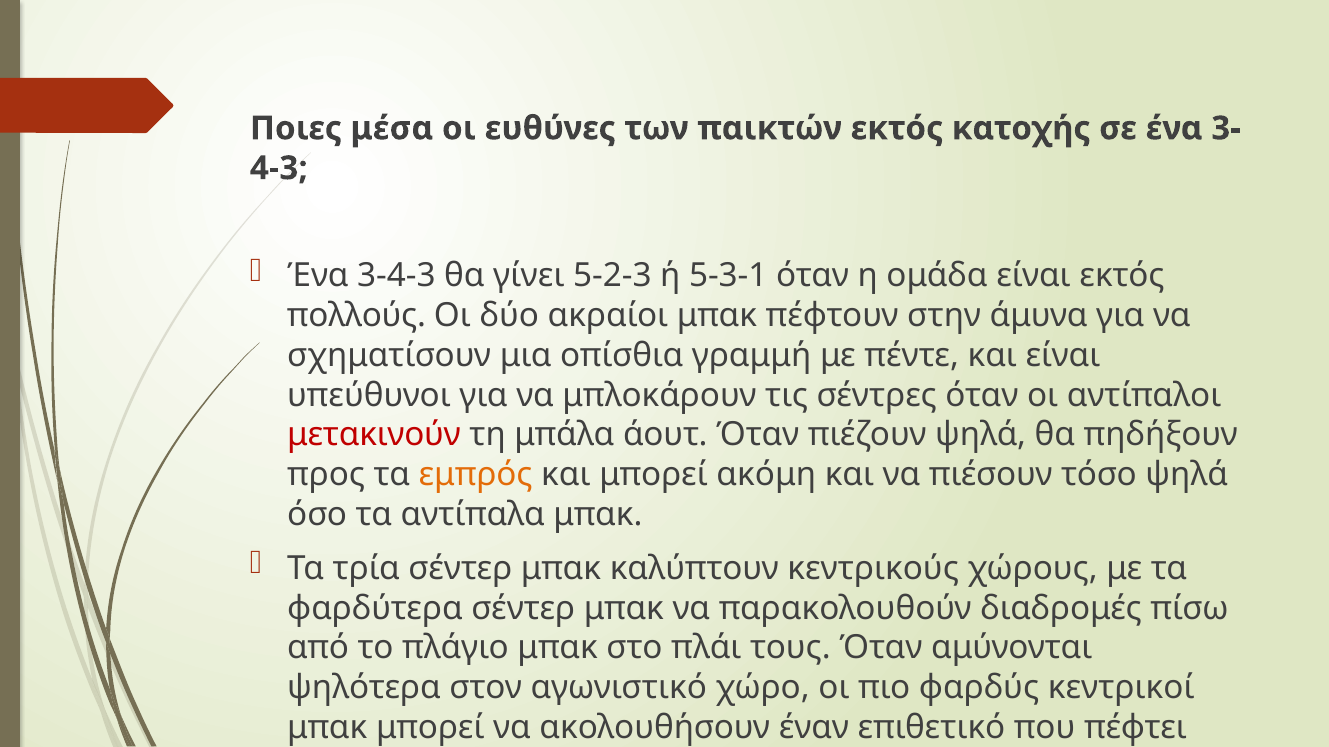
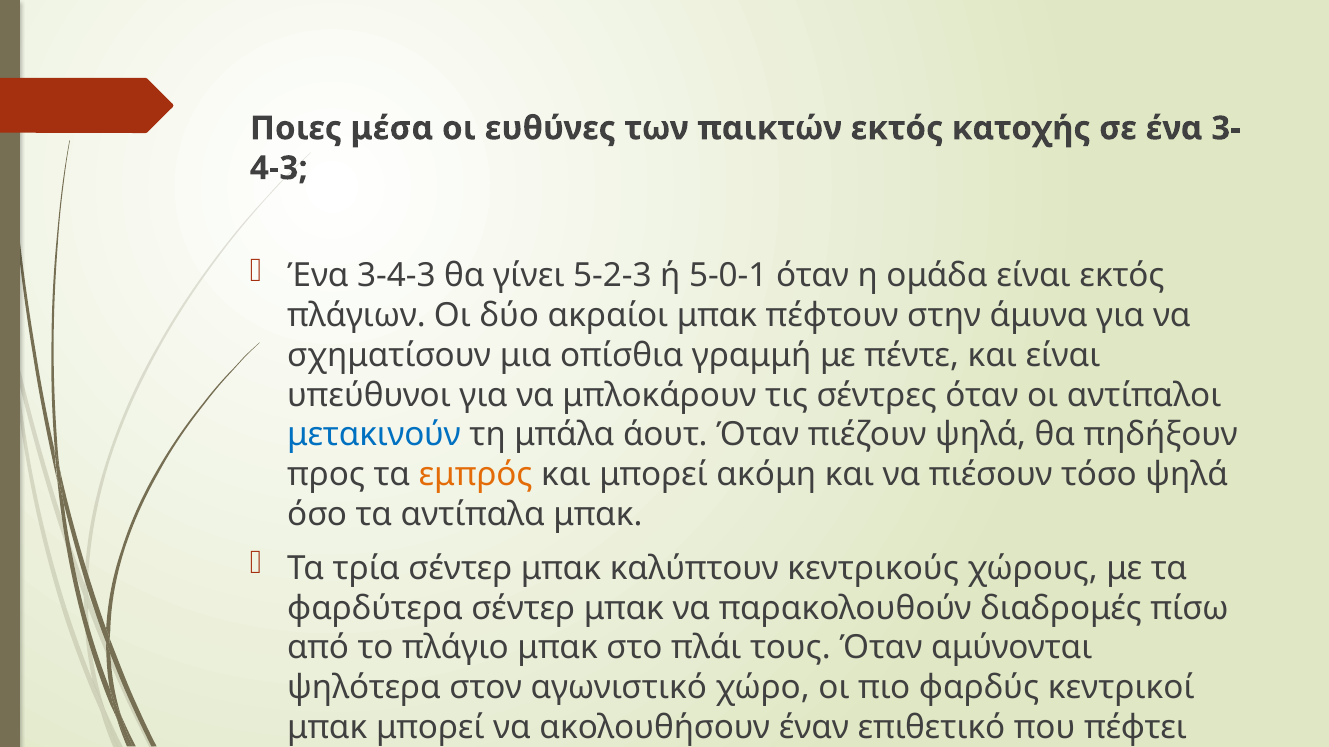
5-3-1: 5-3-1 -> 5-0-1
πολλούς: πολλούς -> πλάγιων
μετακινούν colour: red -> blue
